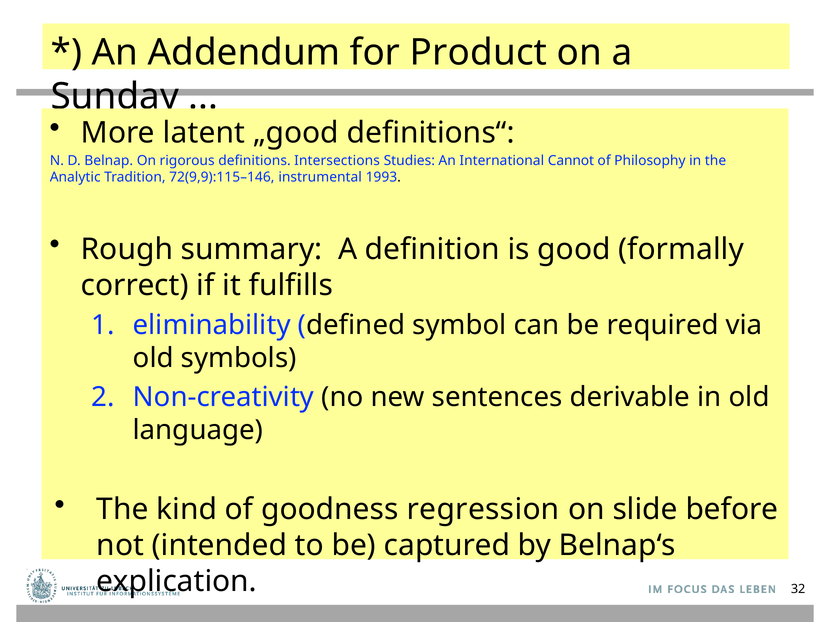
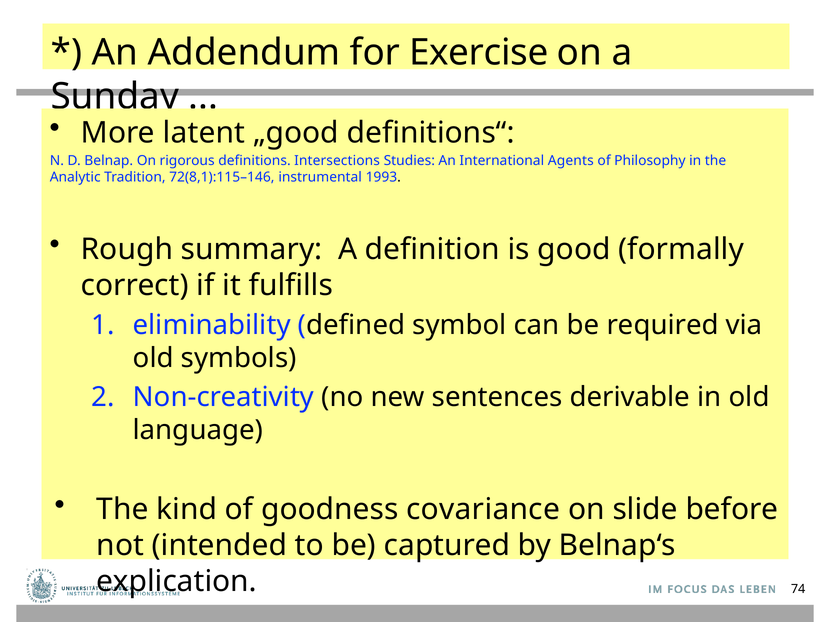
Product: Product -> Exercise
Cannot: Cannot -> Agents
72(9,9):115–146: 72(9,9):115–146 -> 72(8,1):115–146
regression: regression -> covariance
32: 32 -> 74
